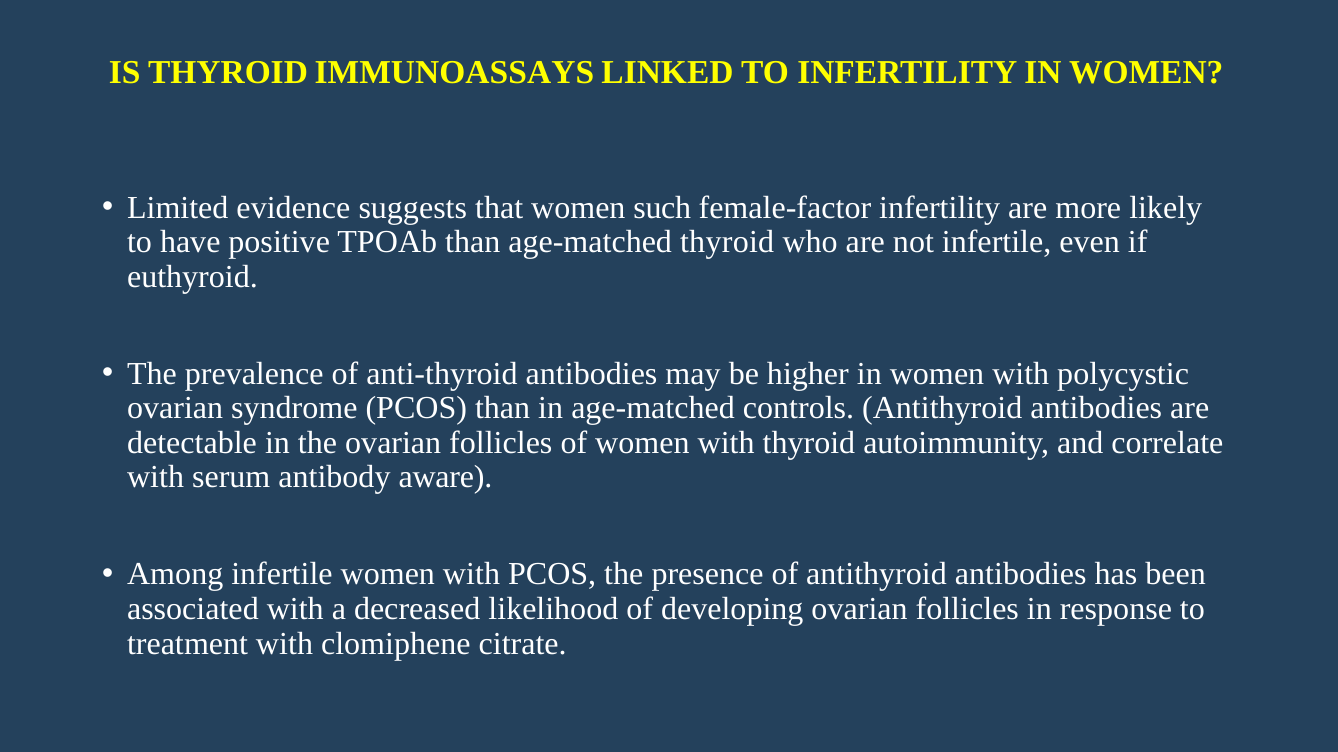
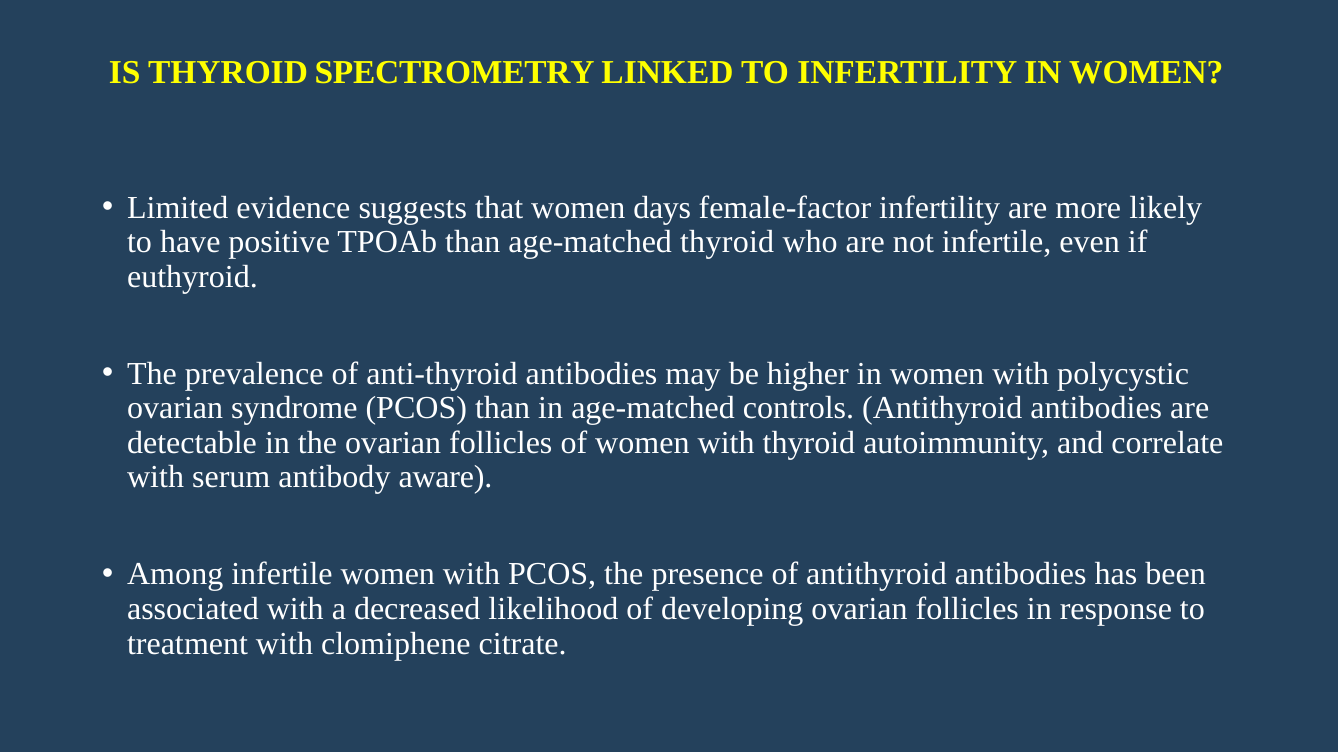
IMMUNOASSAYS: IMMUNOASSAYS -> SPECTROMETRY
such: such -> days
